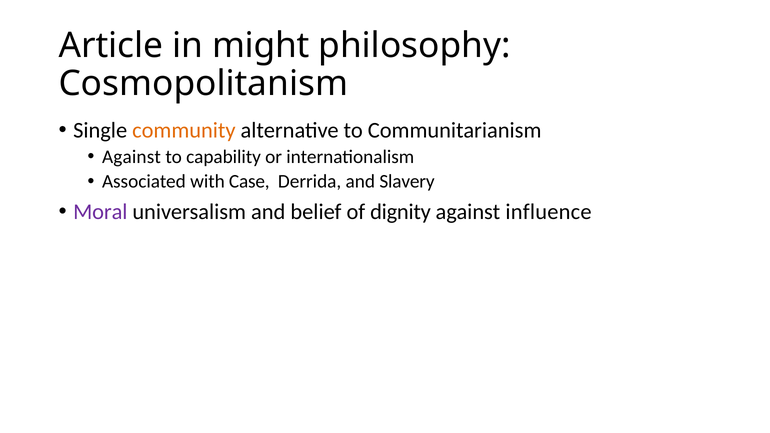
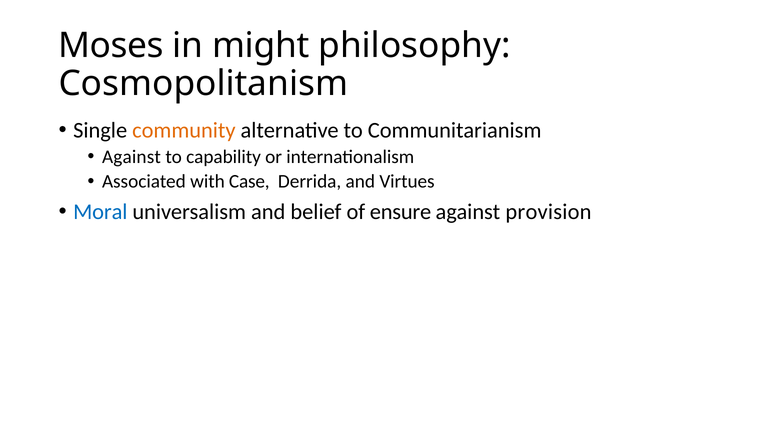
Article: Article -> Moses
Slavery: Slavery -> Virtues
Moral colour: purple -> blue
dignity: dignity -> ensure
influence: influence -> provision
